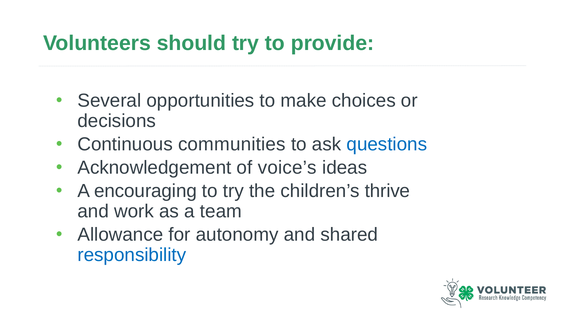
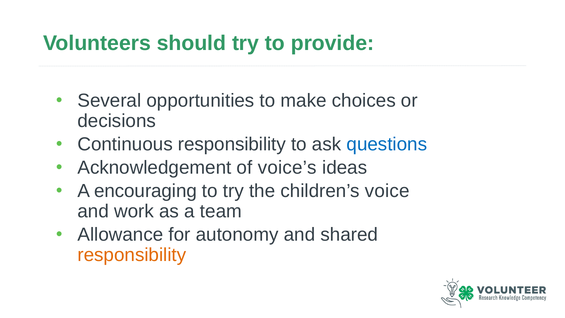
Continuous communities: communities -> responsibility
thrive: thrive -> voice
responsibility at (132, 255) colour: blue -> orange
